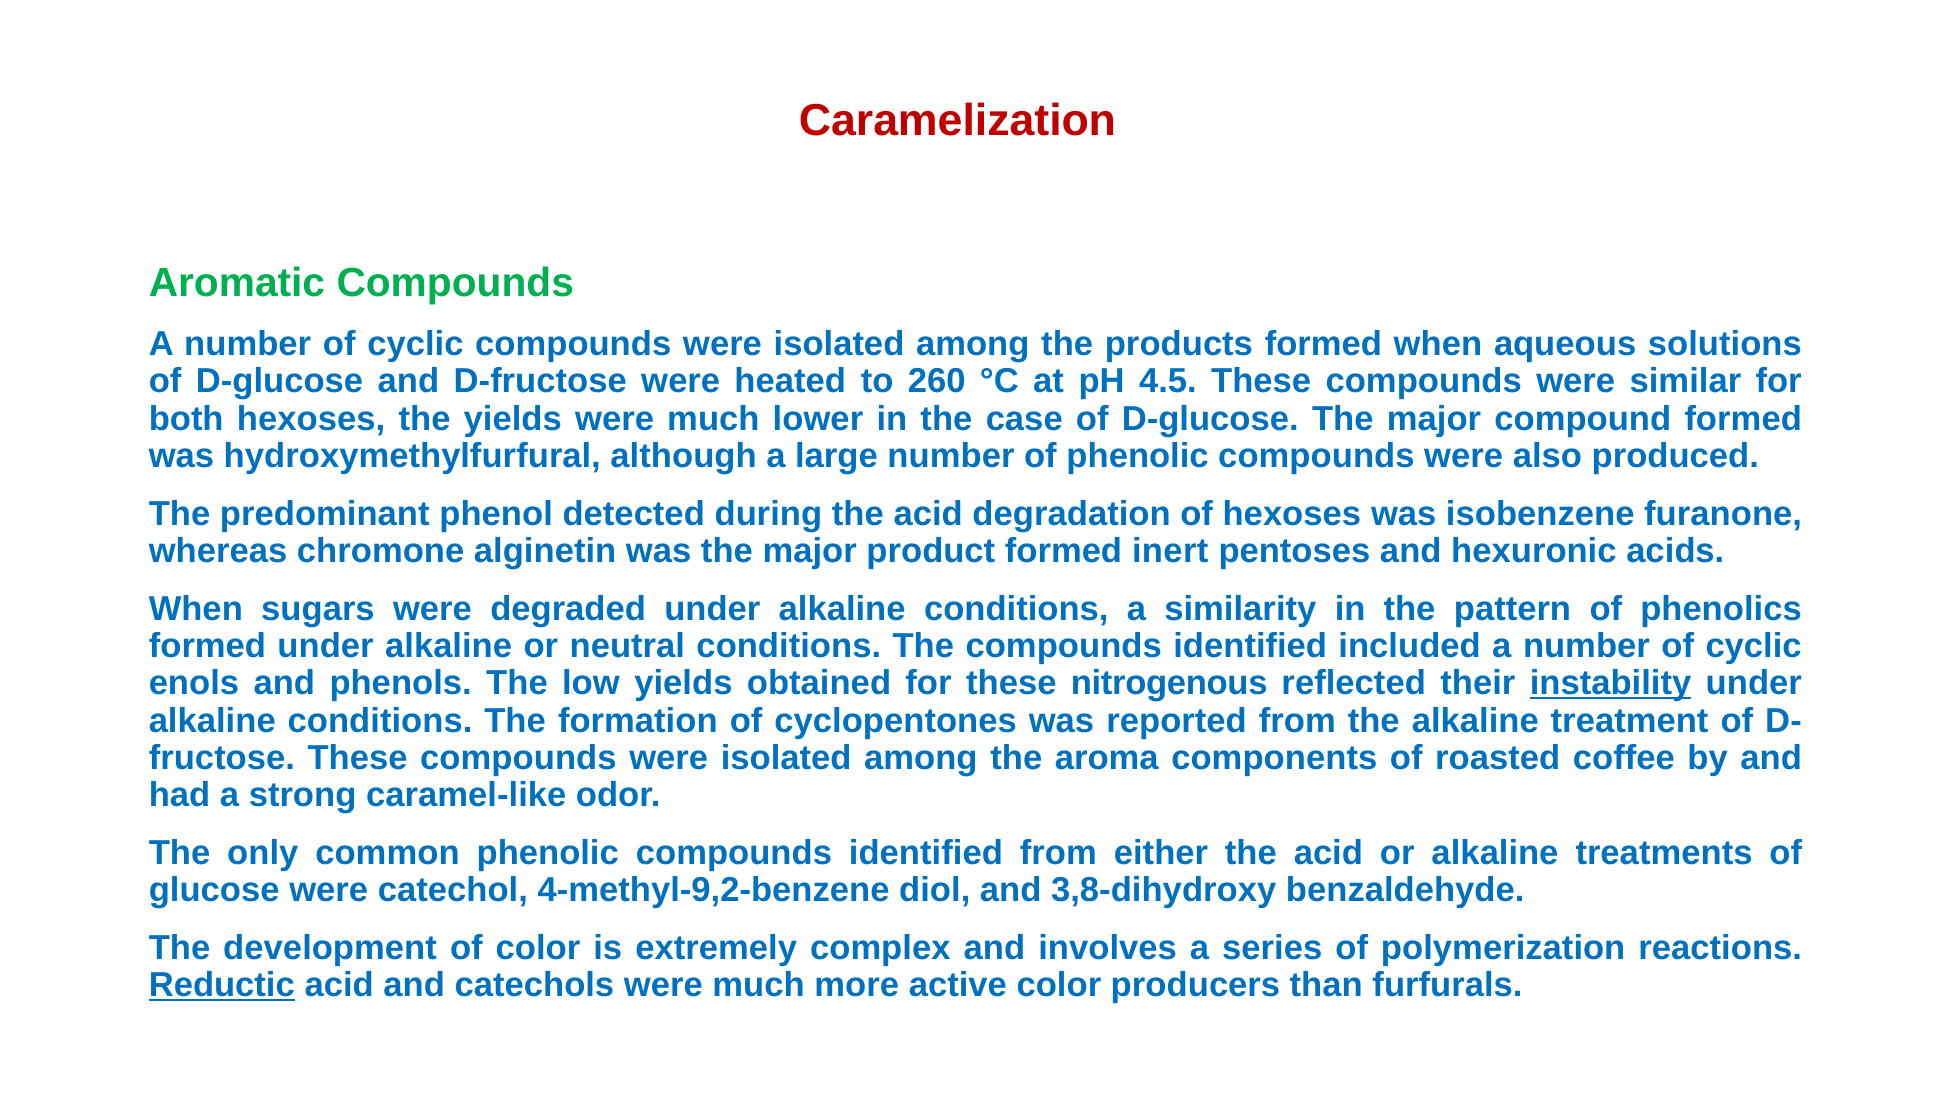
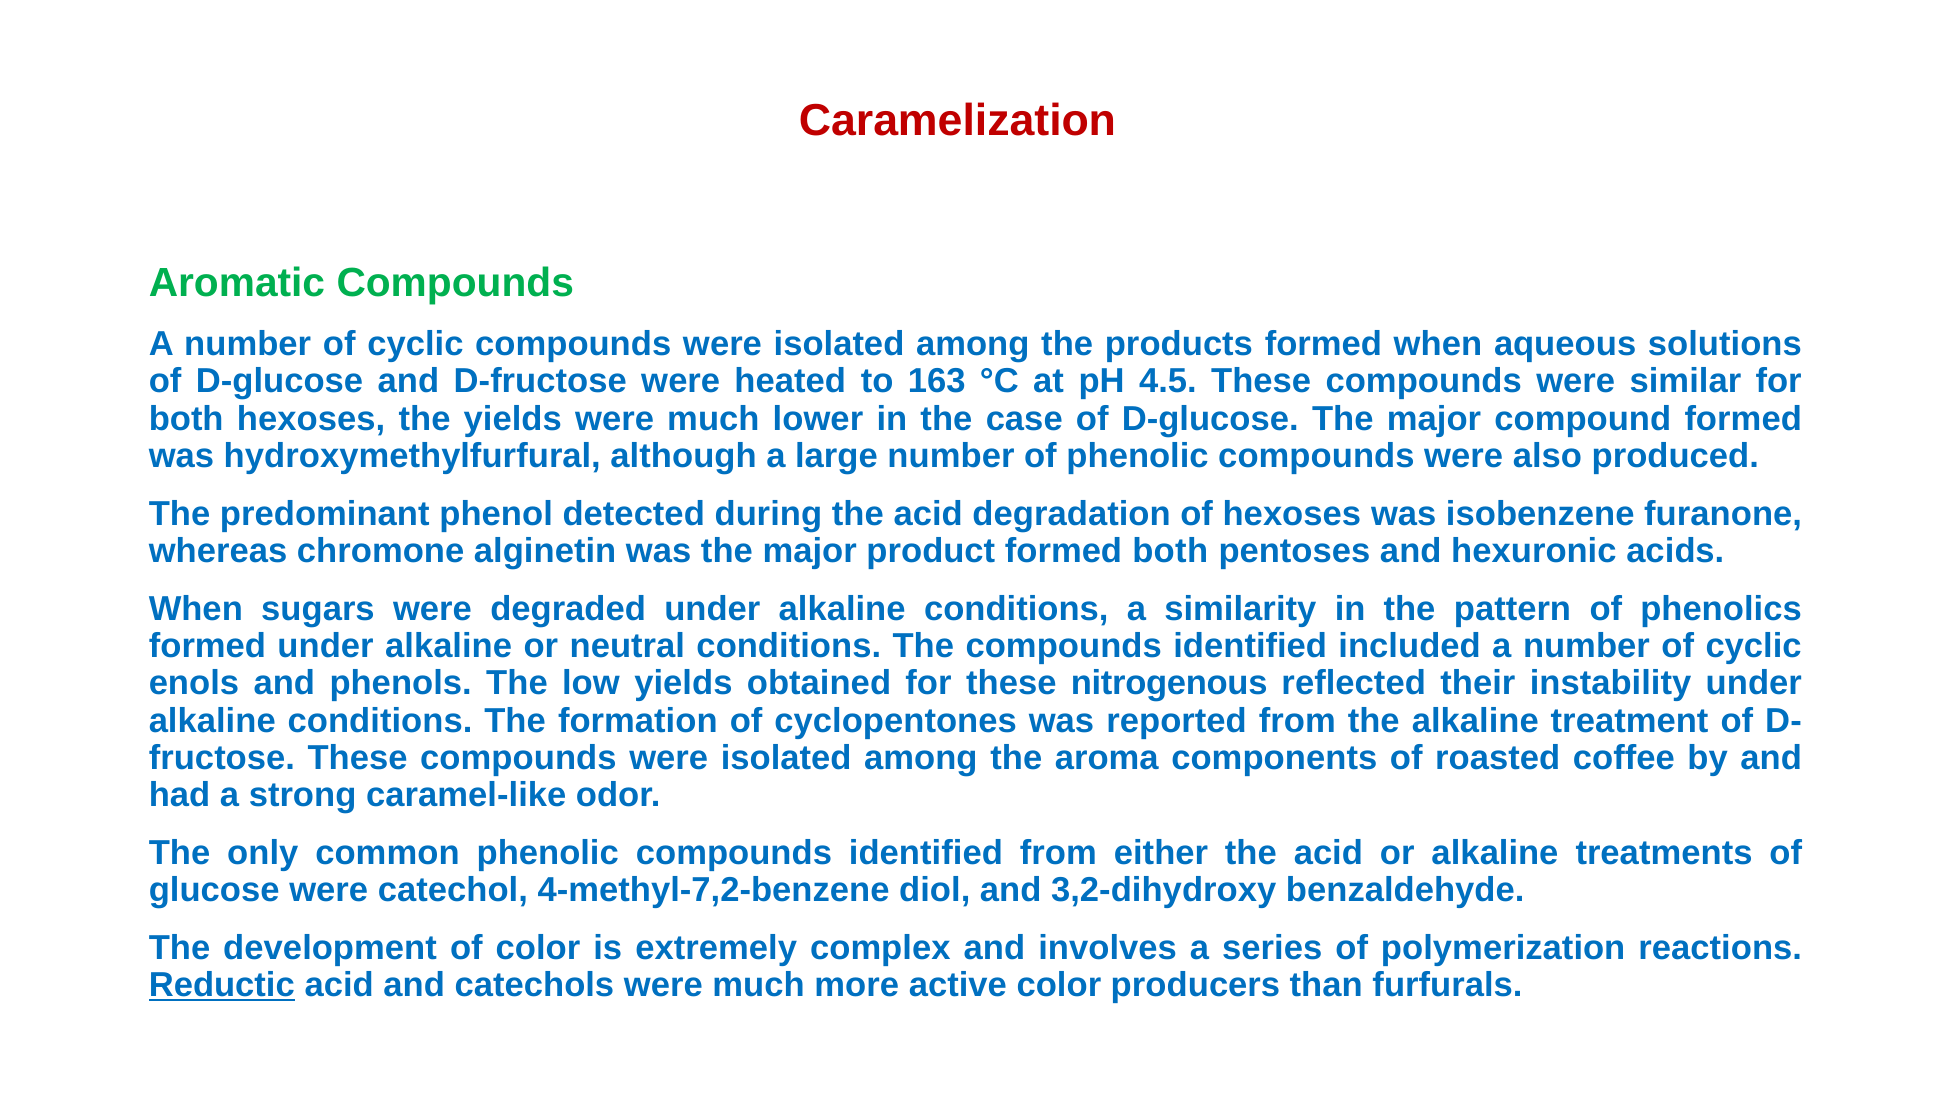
260: 260 -> 163
formed inert: inert -> both
instability underline: present -> none
4-methyl-9,2-benzene: 4-methyl-9,2-benzene -> 4-methyl-7,2-benzene
3,8-dihydroxy: 3,8-dihydroxy -> 3,2-dihydroxy
